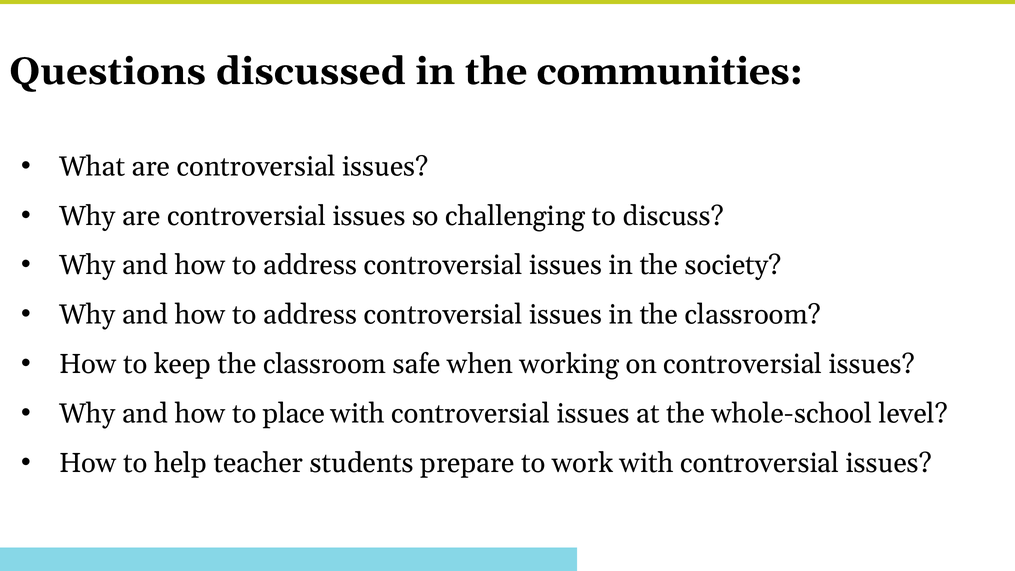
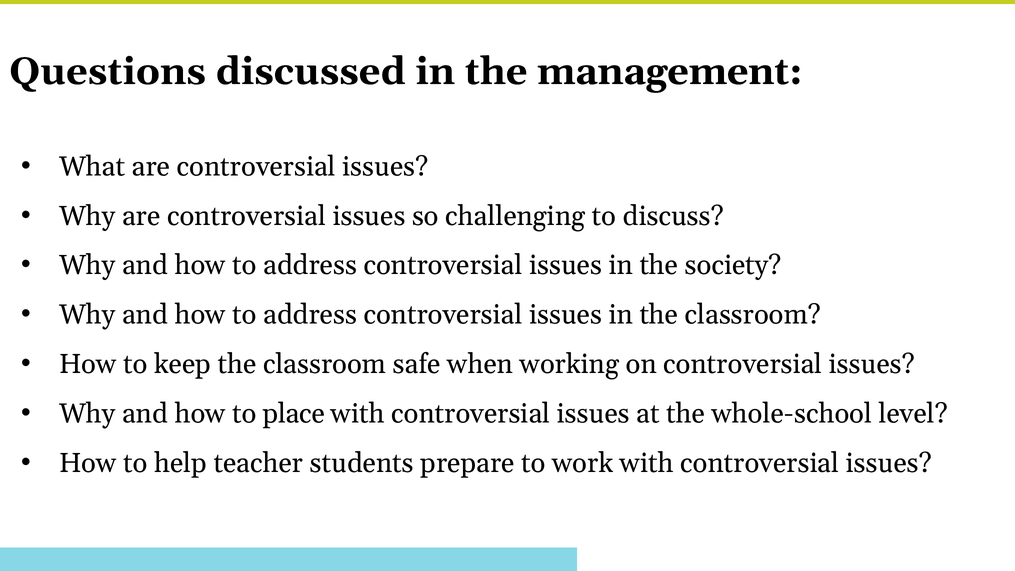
communities: communities -> management
